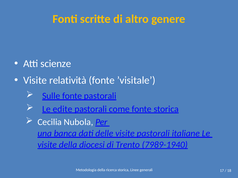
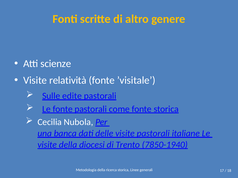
Sulle fonte: fonte -> edite
Le edite: edite -> fonte
7989-1940: 7989-1940 -> 7850-1940
